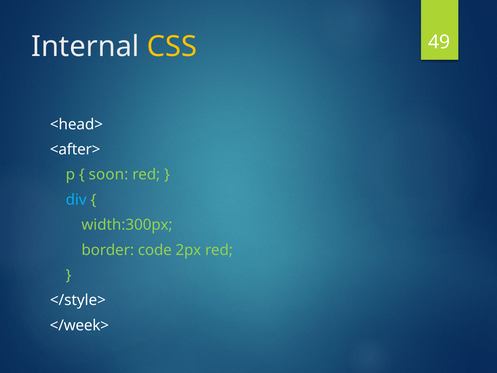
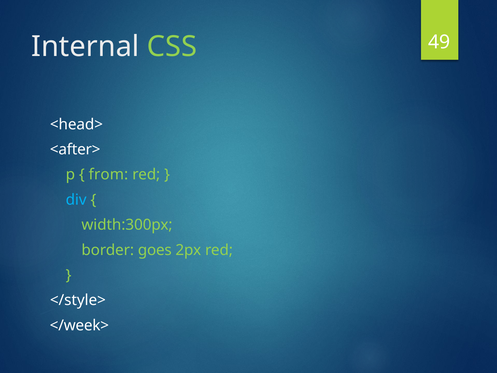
CSS colour: yellow -> light green
soon: soon -> from
code: code -> goes
